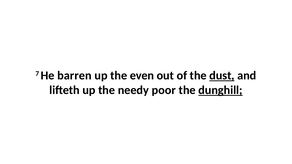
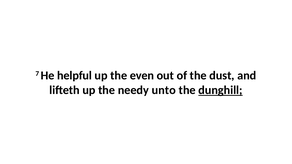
barren: barren -> helpful
dust underline: present -> none
poor: poor -> unto
